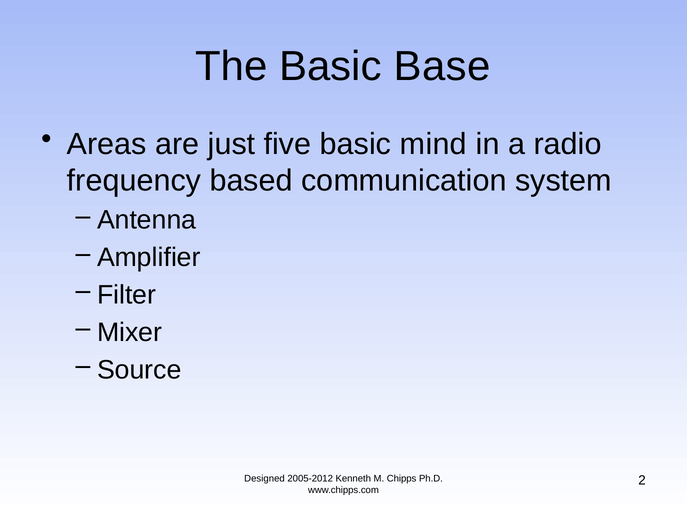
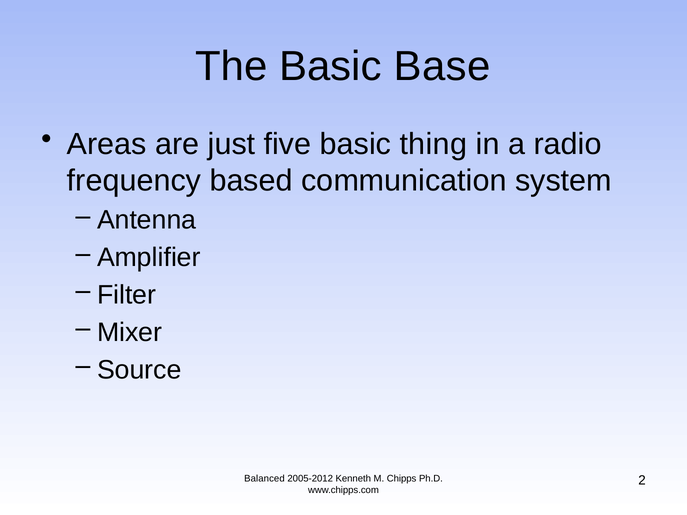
mind: mind -> thing
Designed: Designed -> Balanced
